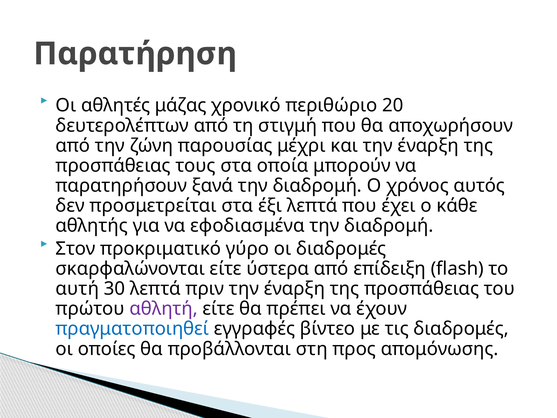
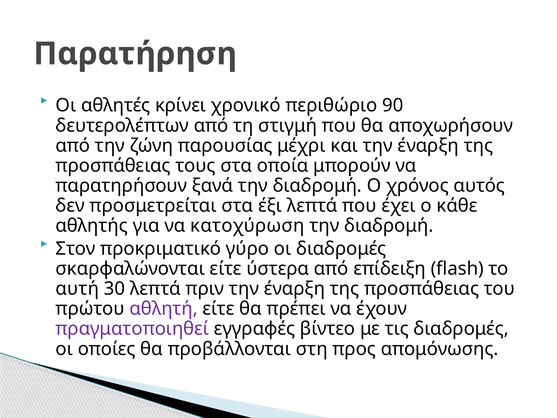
μάζας: μάζας -> κρίνει
20: 20 -> 90
εφοδιασμένα: εφοδιασμένα -> κατοχύρωση
πραγματοποιηθεί colour: blue -> purple
